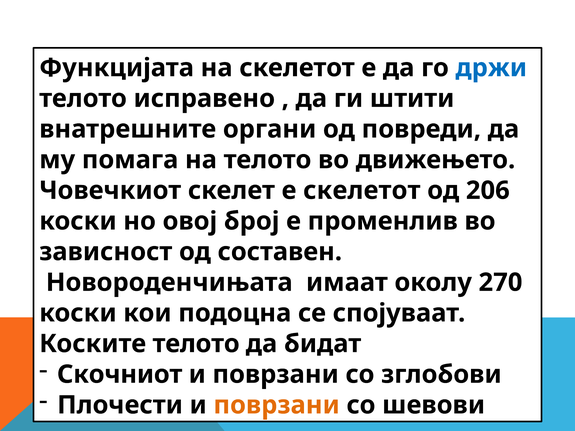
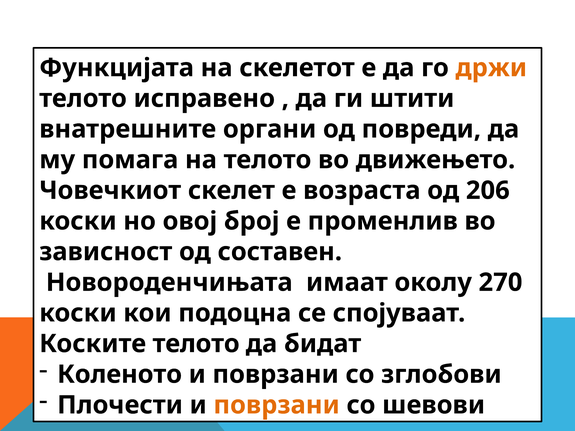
држи colour: blue -> orange
е скелетот: скелетот -> возраста
Скочниот: Скочниот -> Коленото
